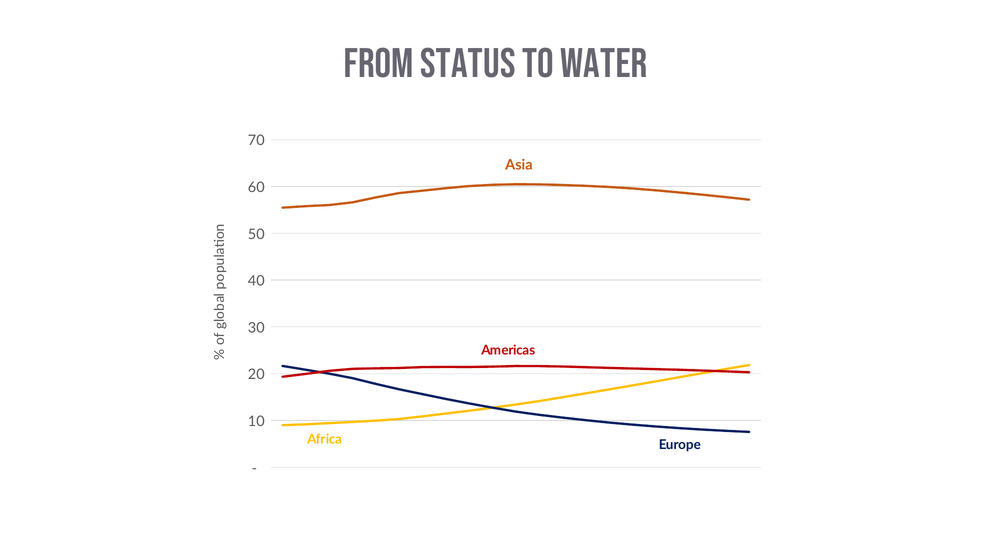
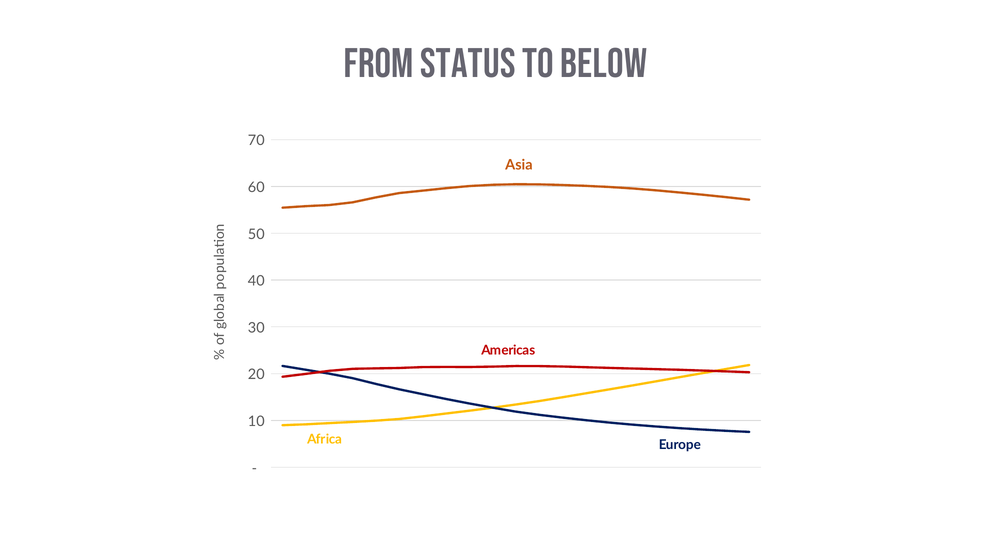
Water: Water -> Below
